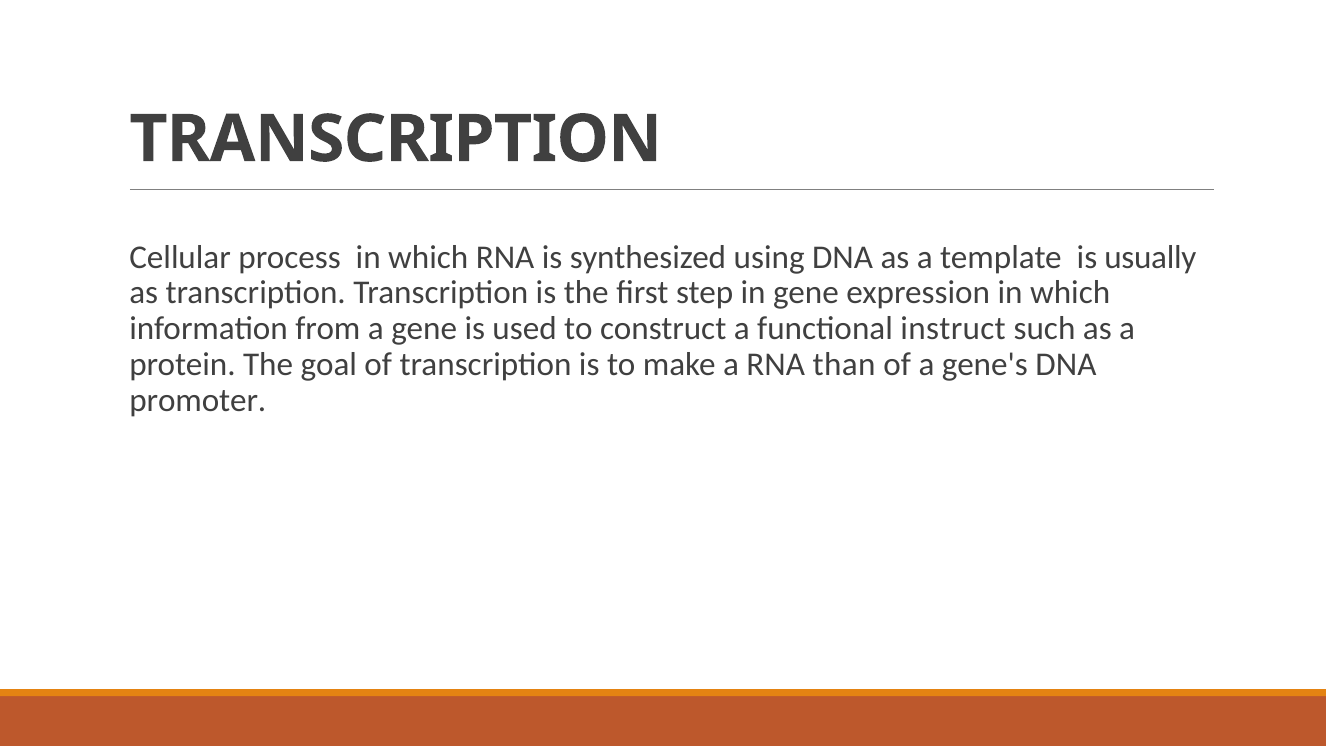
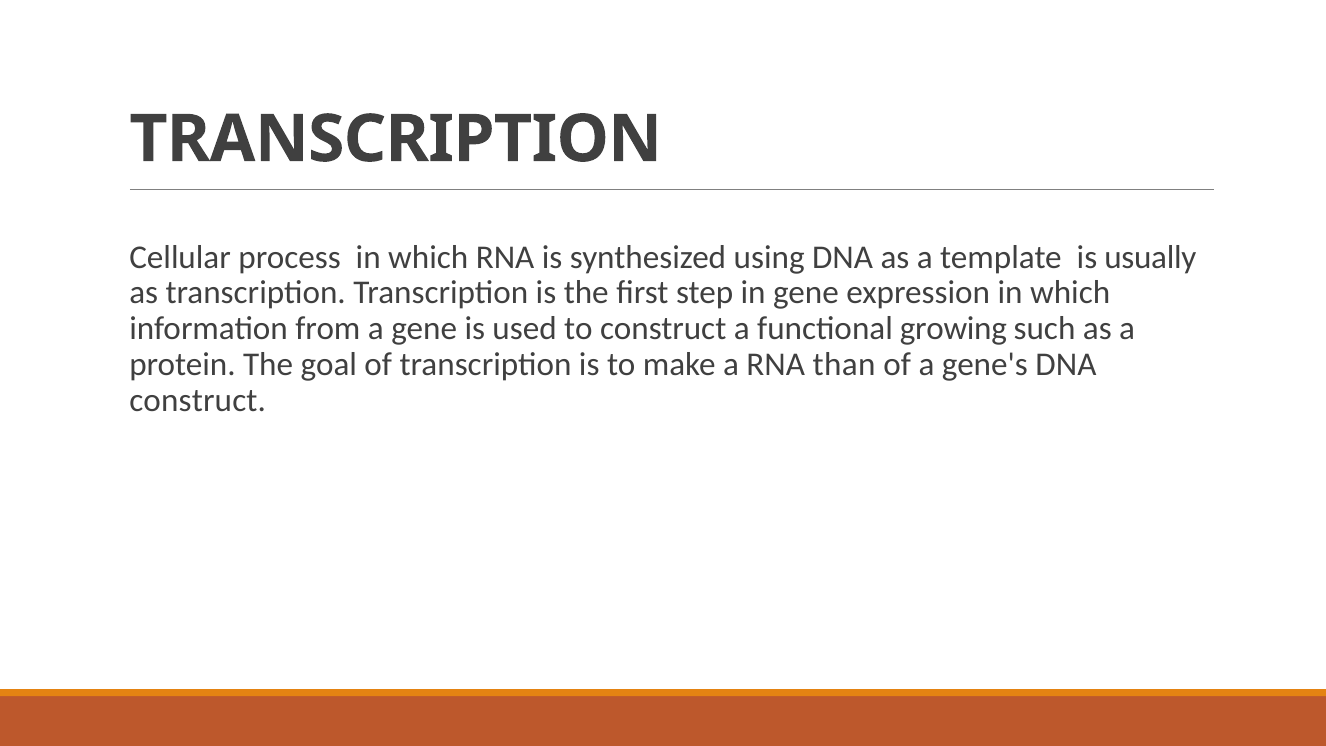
instruct: instruct -> growing
promoter at (198, 400): promoter -> construct
